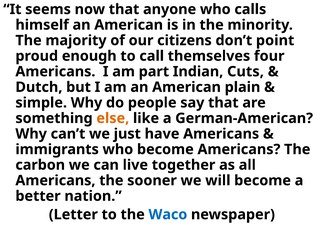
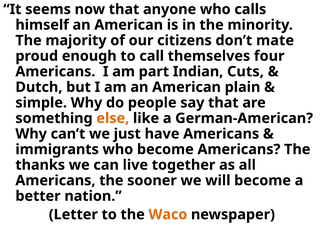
point: point -> mate
carbon: carbon -> thanks
Waco colour: blue -> orange
